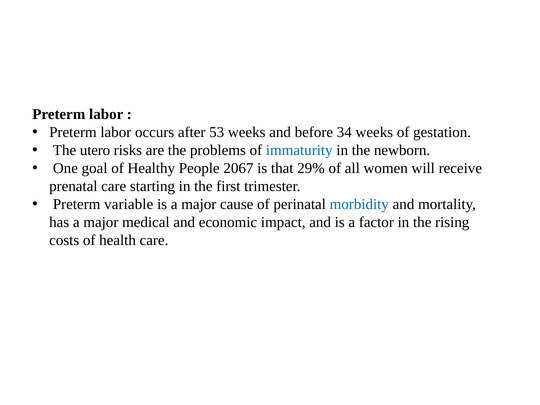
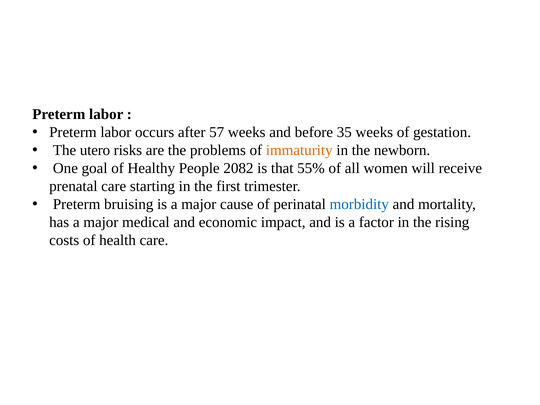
53: 53 -> 57
34: 34 -> 35
immaturity colour: blue -> orange
2067: 2067 -> 2082
29%: 29% -> 55%
variable: variable -> bruising
